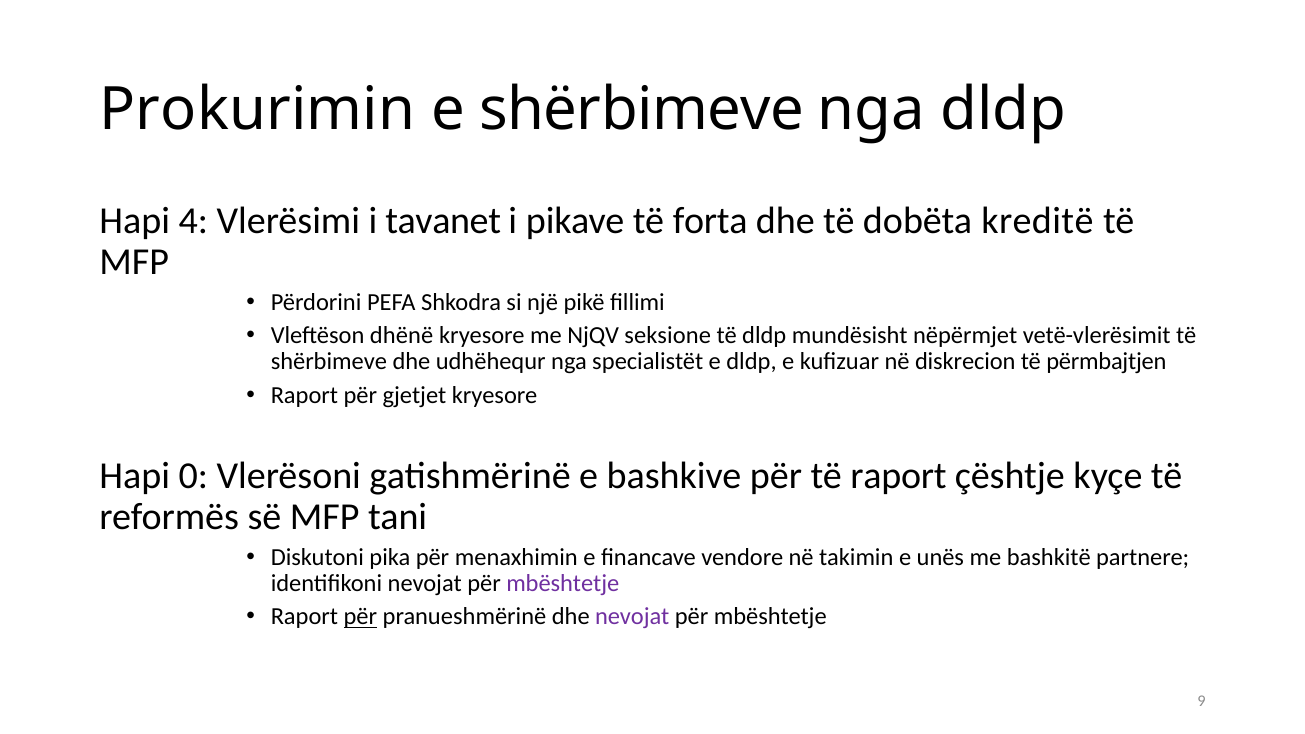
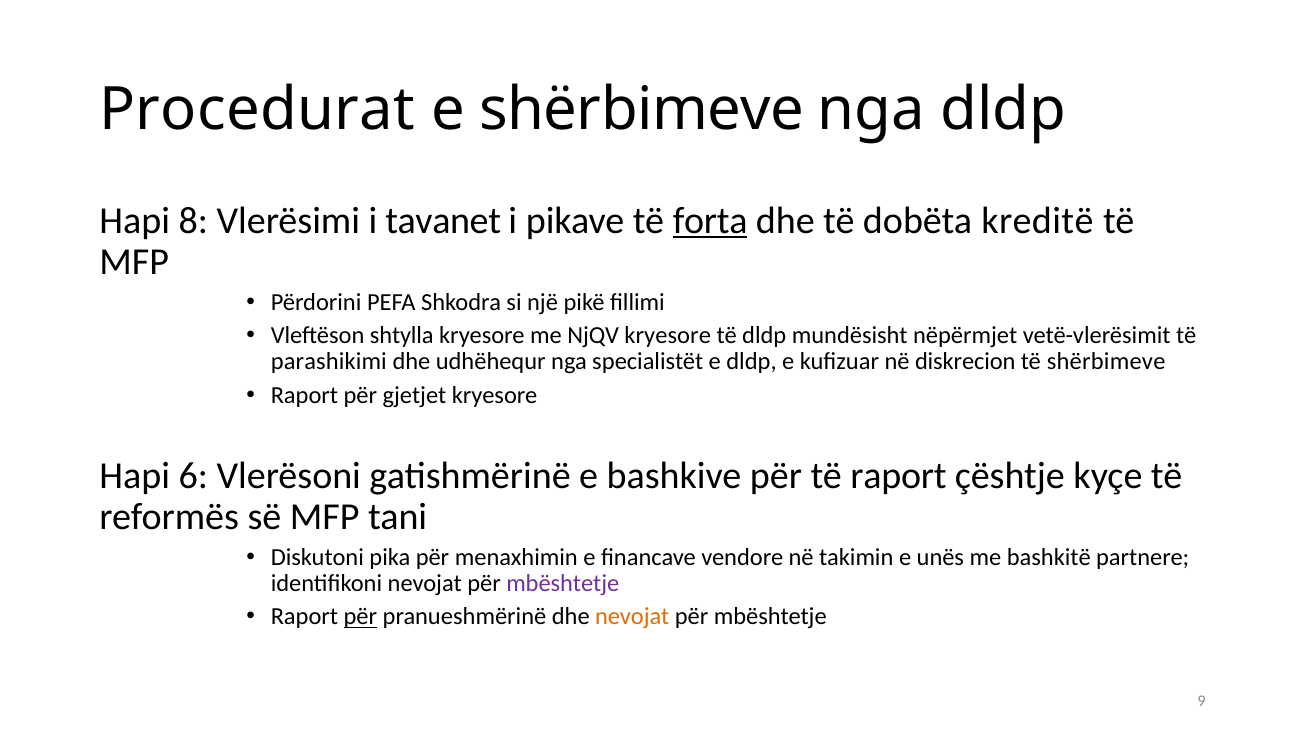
Prokurimin: Prokurimin -> Procedurat
4: 4 -> 8
forta underline: none -> present
dhënë: dhënë -> shtylla
NjQV seksione: seksione -> kryesore
shërbimeve at (329, 362): shërbimeve -> parashikimi
të përmbajtjen: përmbajtjen -> shërbimeve
0: 0 -> 6
nevojat at (632, 617) colour: purple -> orange
